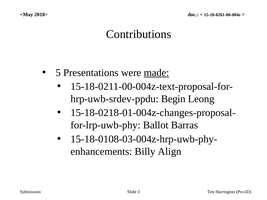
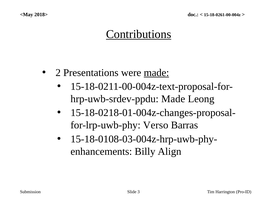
Contributions underline: none -> present
5: 5 -> 2
Begin at (173, 99): Begin -> Made
Ballot: Ballot -> Verso
